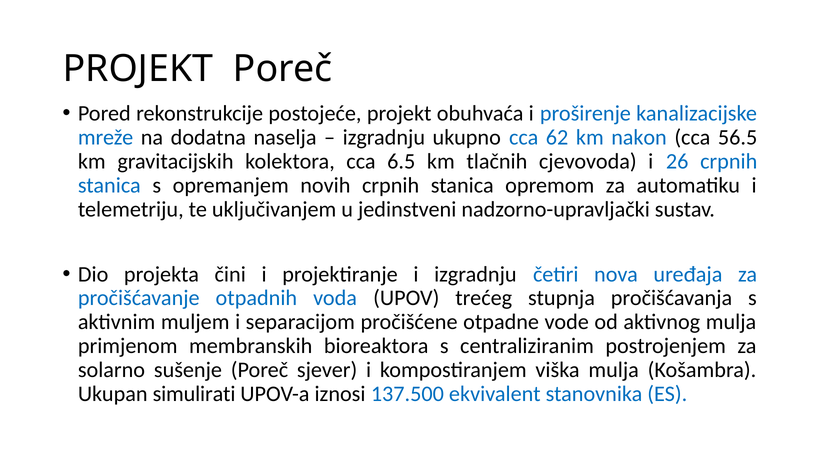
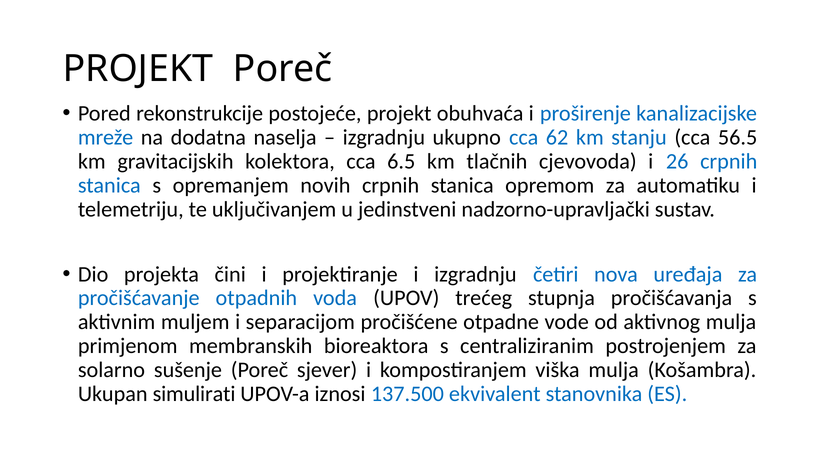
nakon: nakon -> stanju
